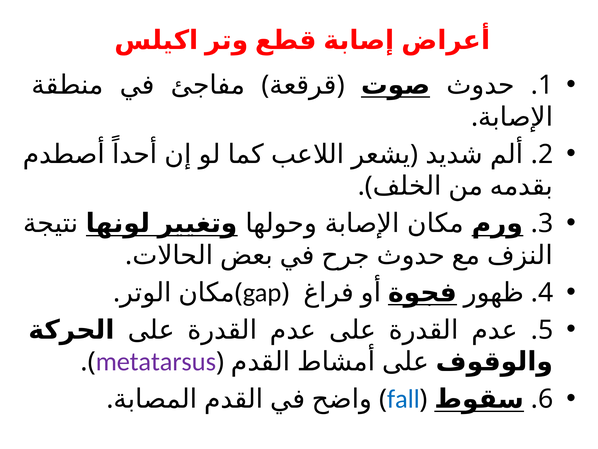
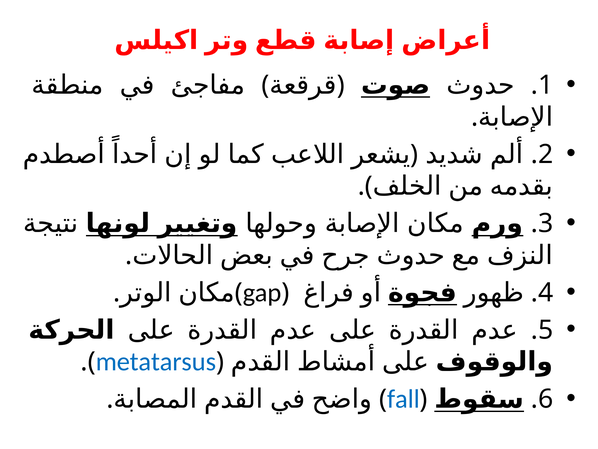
metatarsus colour: purple -> blue
